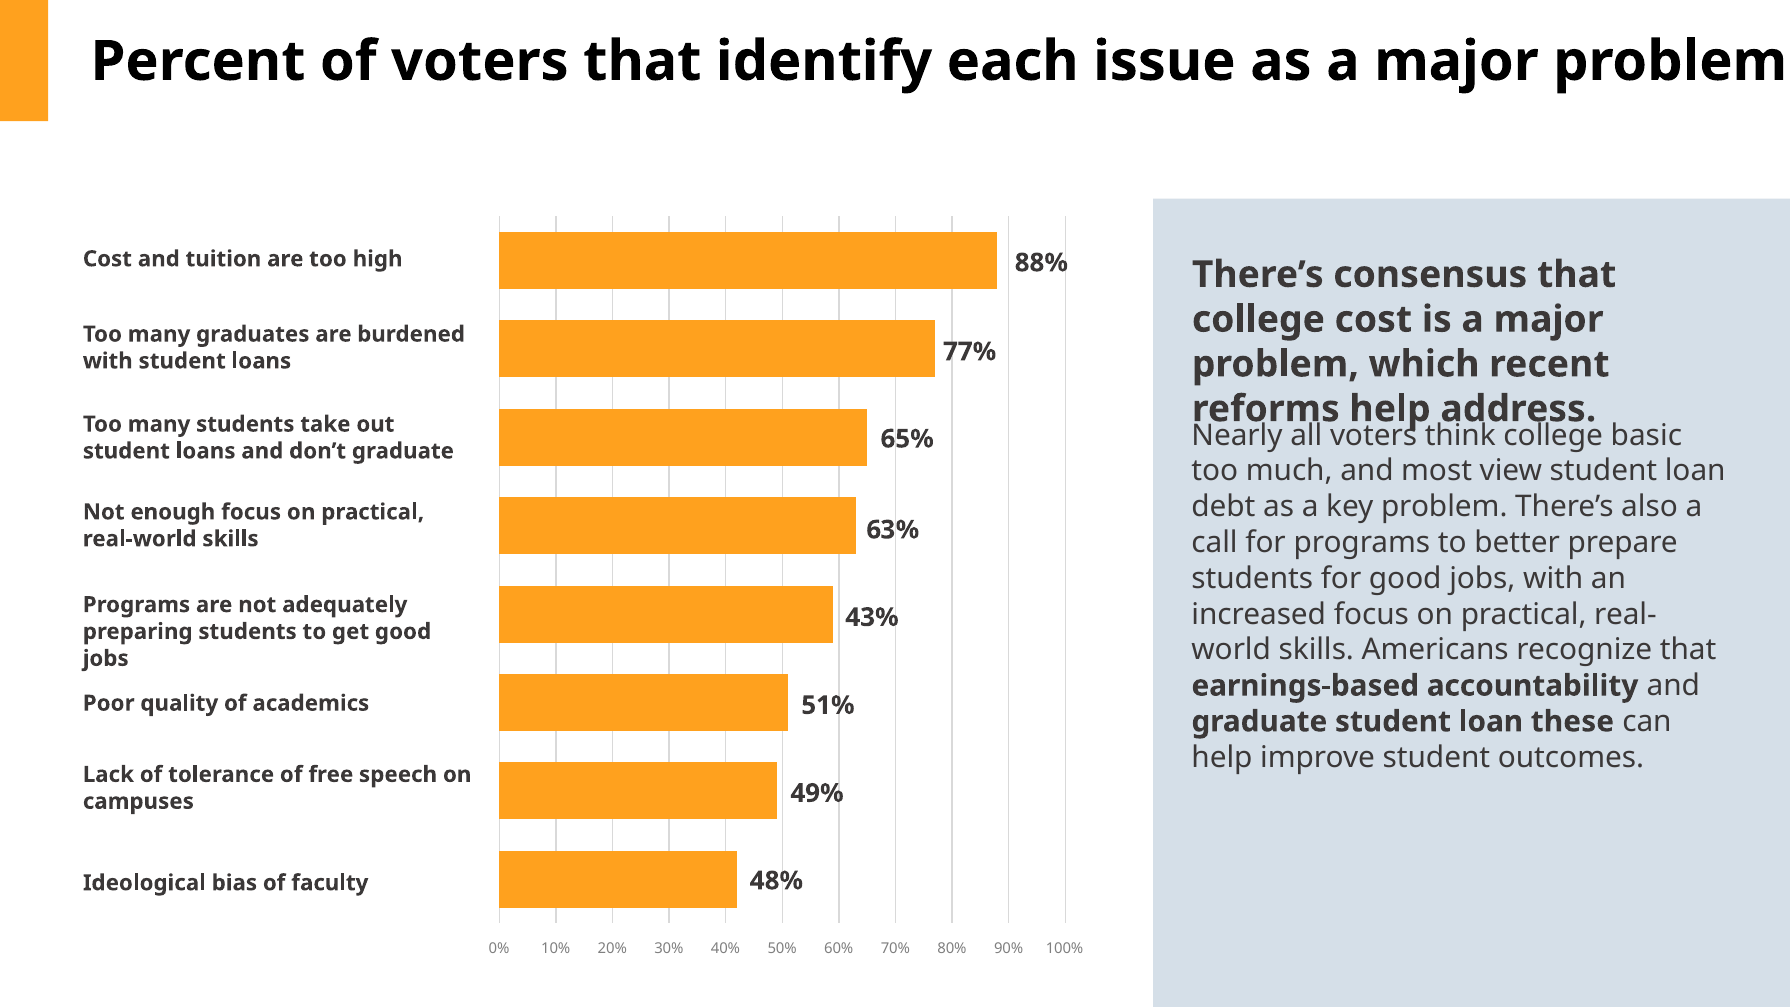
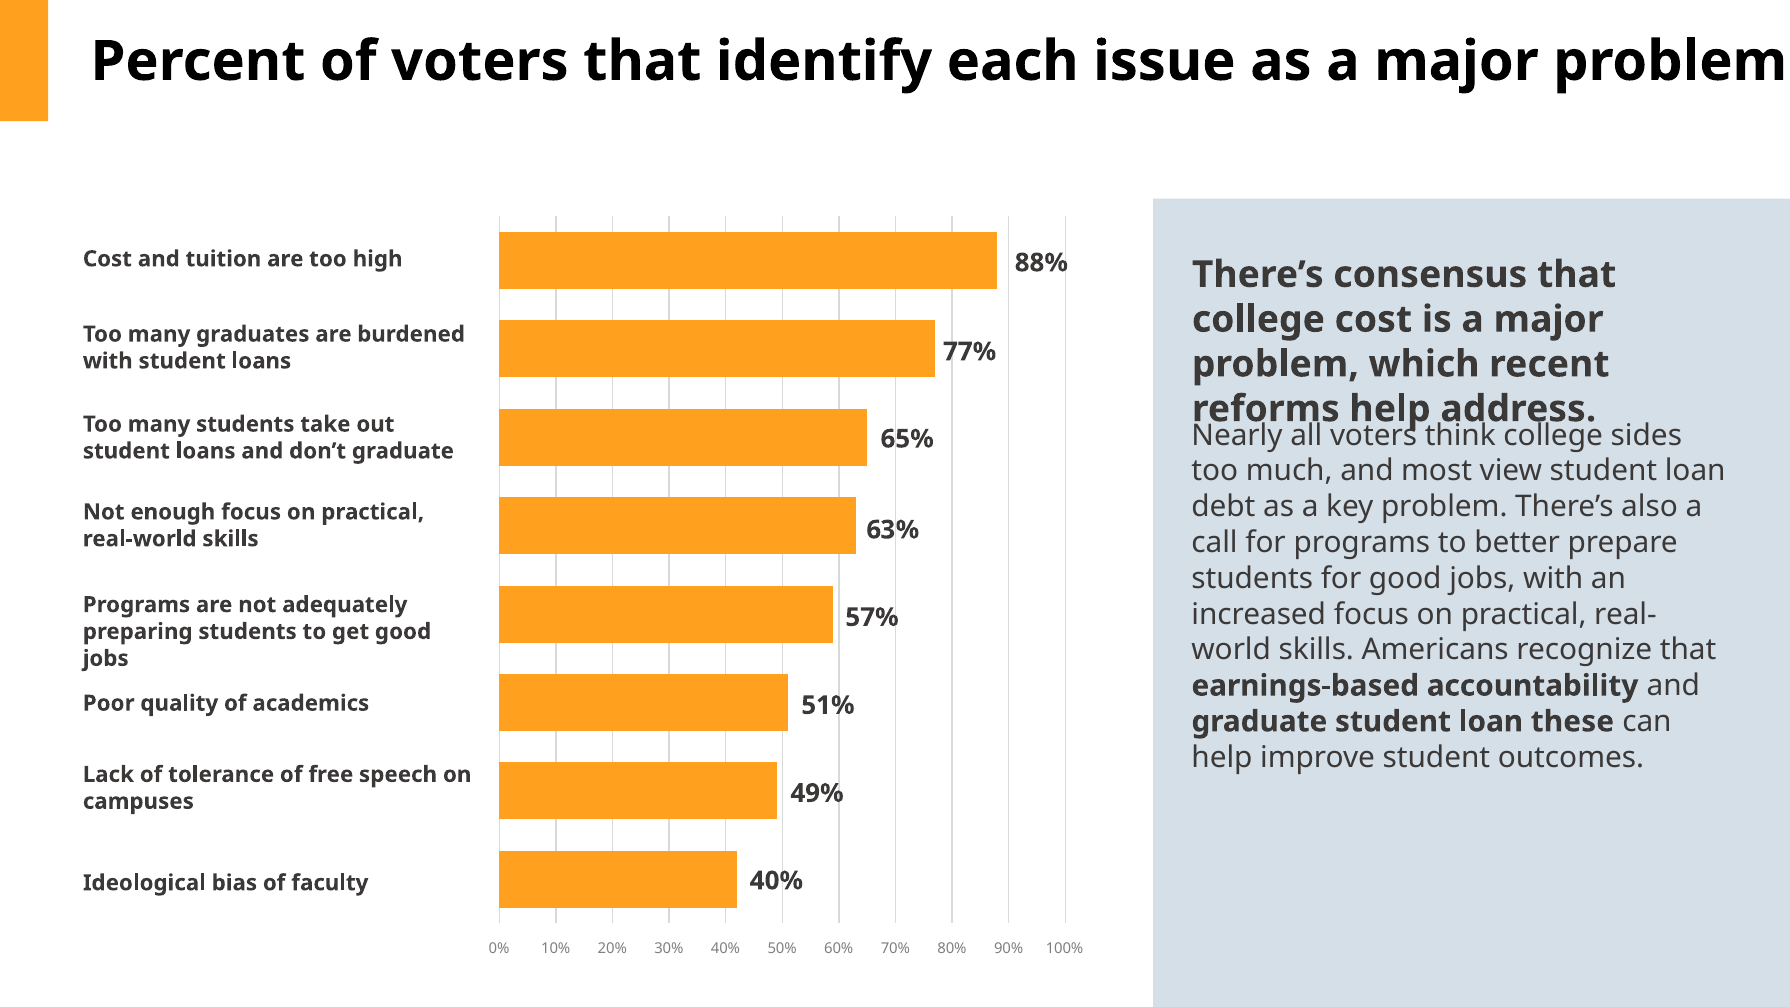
basic: basic -> sides
43%: 43% -> 57%
48% at (776, 881): 48% -> 40%
